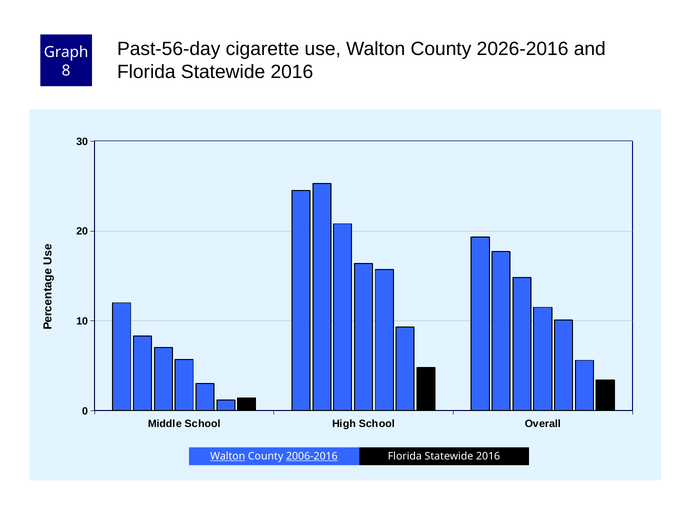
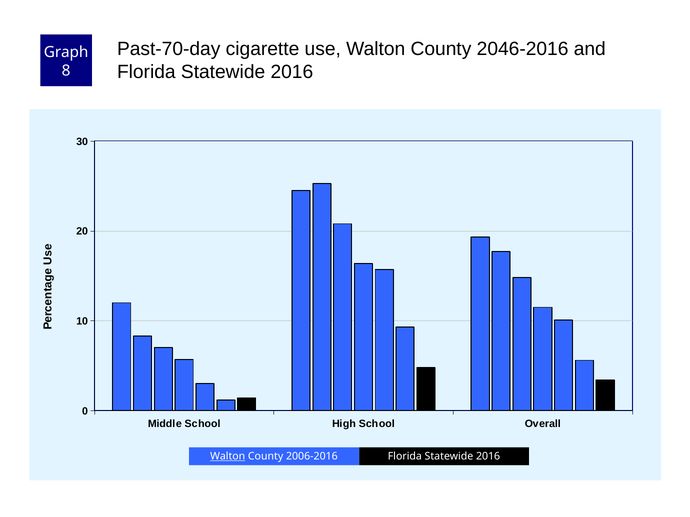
Past-56-day: Past-56-day -> Past-70-day
2026-2016: 2026-2016 -> 2046-2016
2006-2016 underline: present -> none
